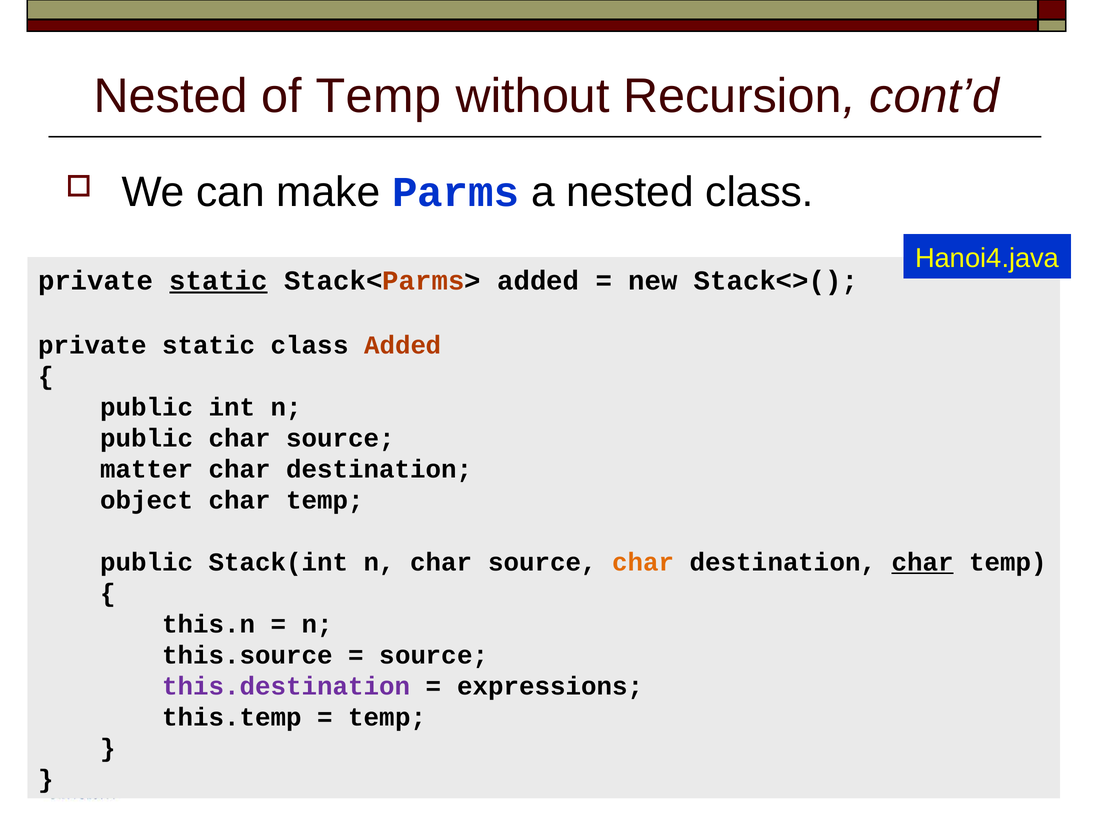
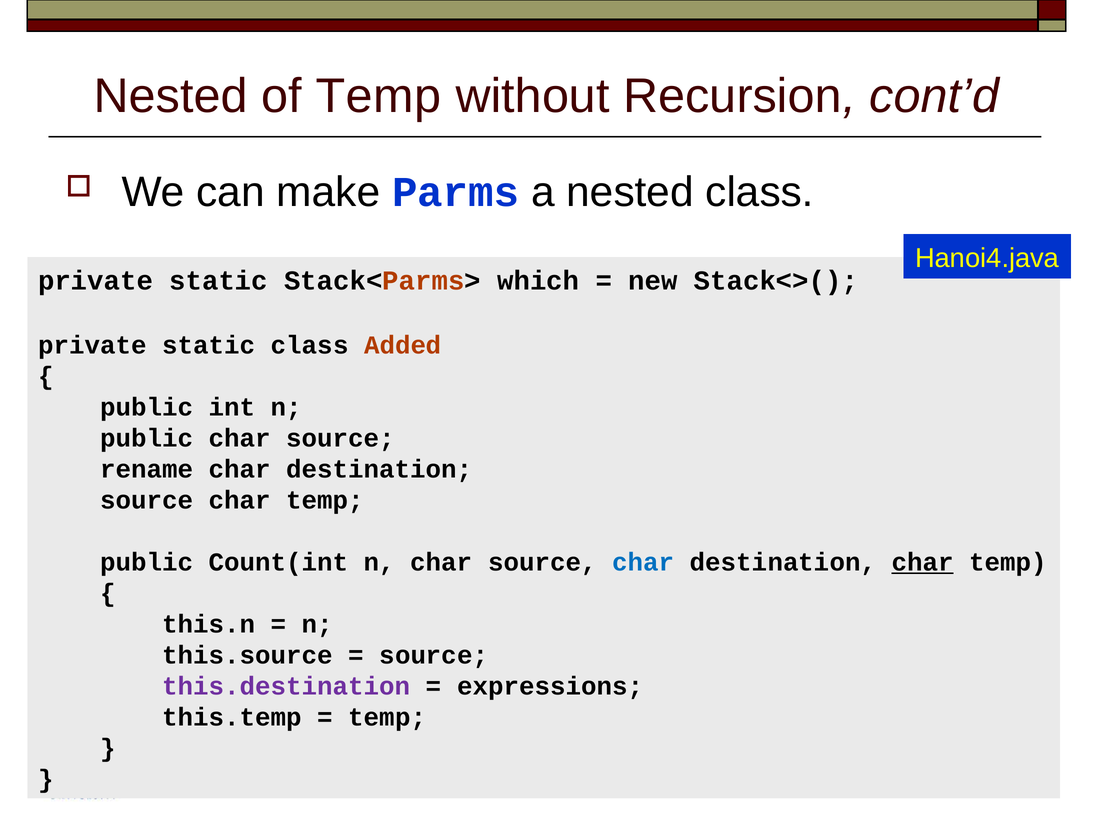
static at (219, 281) underline: present -> none
Stack<Parms> added: added -> which
matter: matter -> rename
object at (147, 500): object -> source
Stack(int: Stack(int -> Count(int
char at (643, 562) colour: orange -> blue
